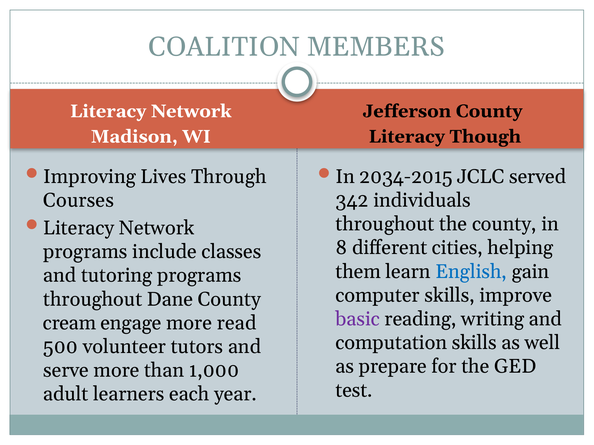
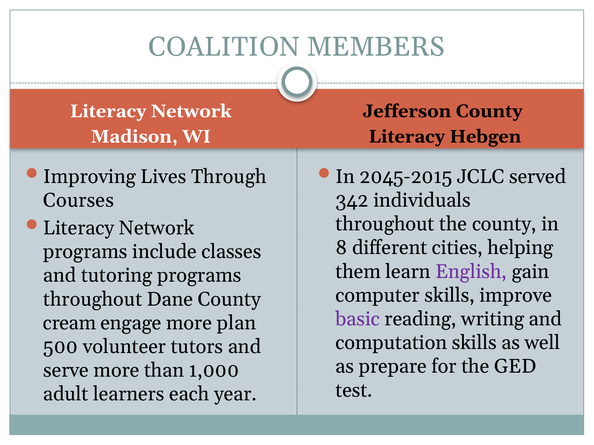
Though: Though -> Hebgen
2034-2015: 2034-2015 -> 2045-2015
English colour: blue -> purple
read: read -> plan
